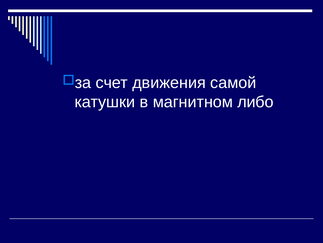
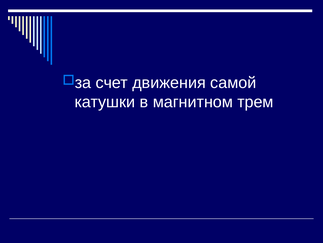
либо: либо -> трем
